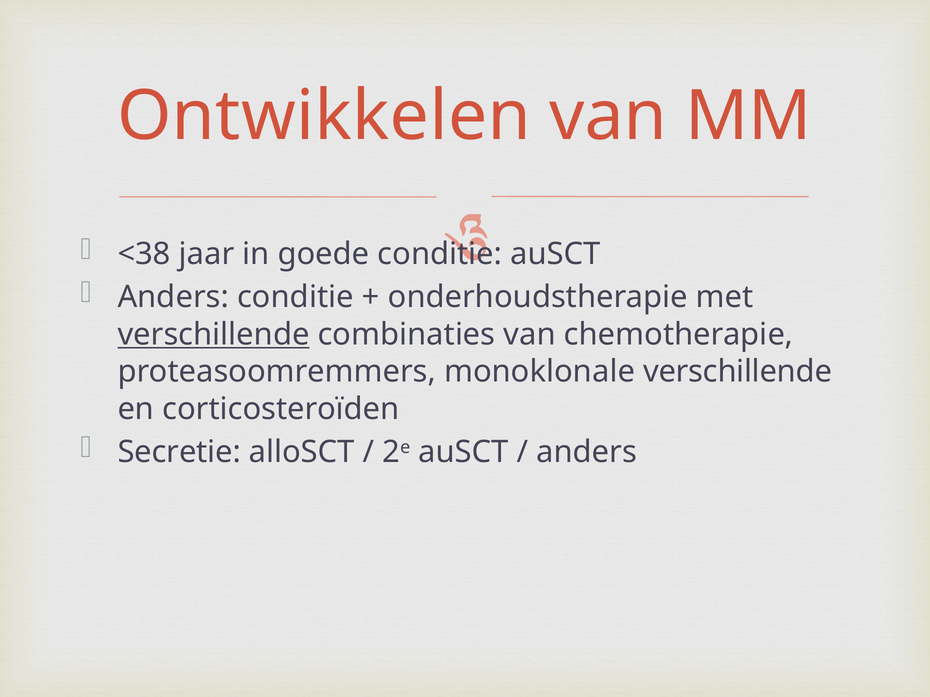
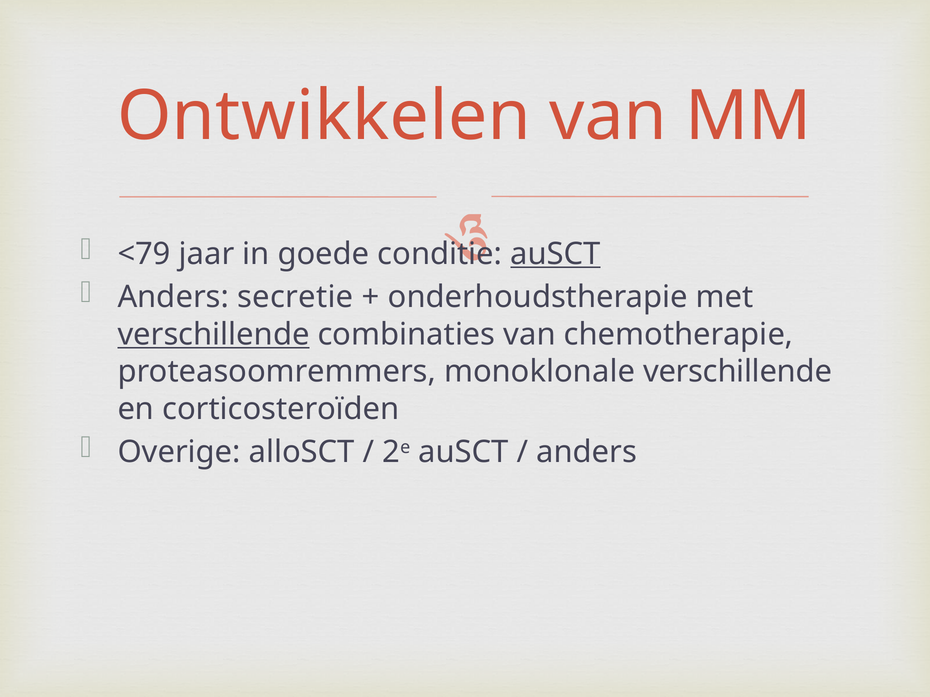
<38: <38 -> <79
auSCT at (555, 254) underline: none -> present
Anders conditie: conditie -> secretie
Secretie: Secretie -> Overige
